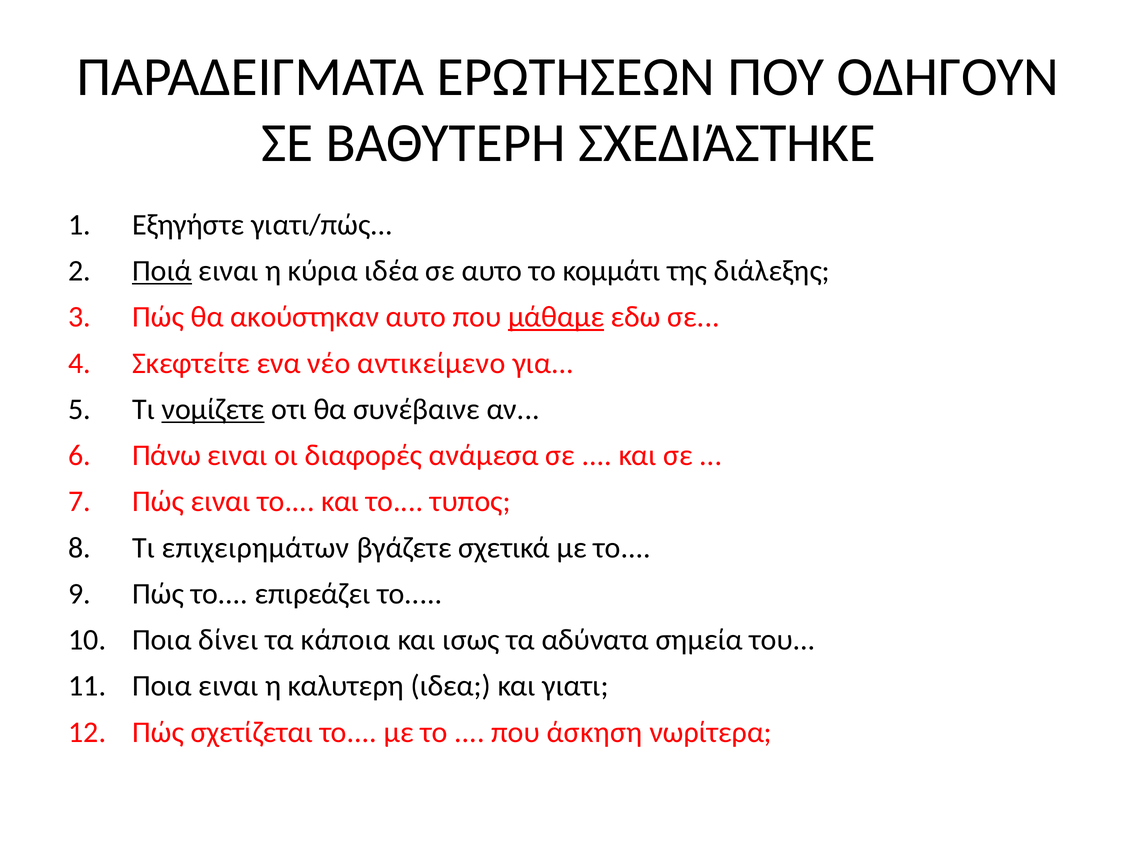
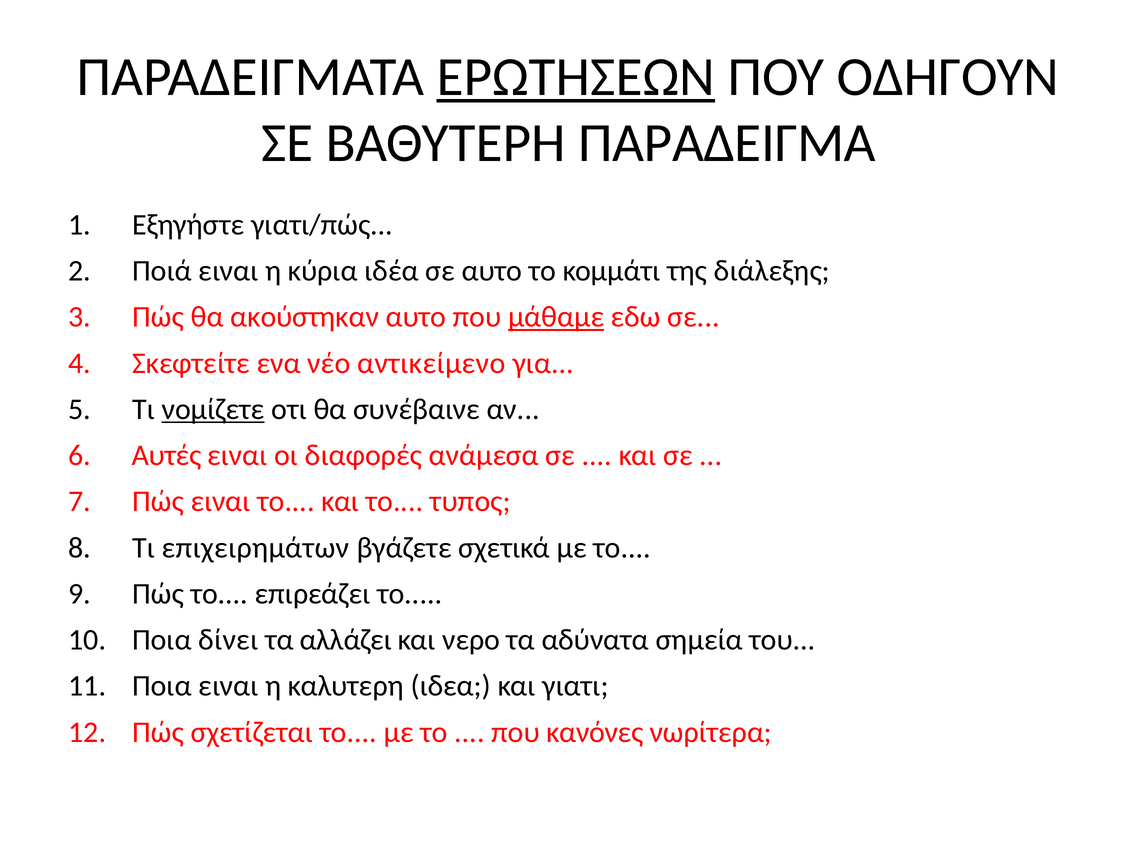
ΕΡΩΤΗΣΕΩΝ underline: none -> present
ΣΧΕΔΙΆΣΤΗΚΕ: ΣΧΕΔΙΆΣΤΗΚΕ -> ΠΑΡΑΔΕΙΓΜΑ
Ποιά underline: present -> none
Πάνω: Πάνω -> Αυτές
κάποια: κάποια -> αλλάζει
ισως: ισως -> νερο
άσκηση: άσκηση -> κανόνες
